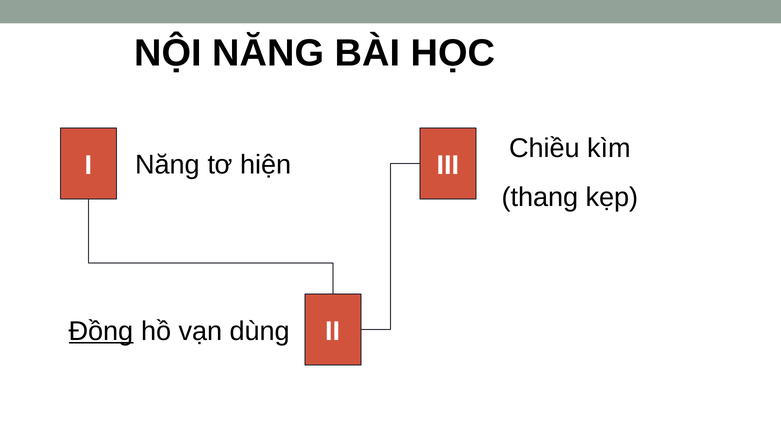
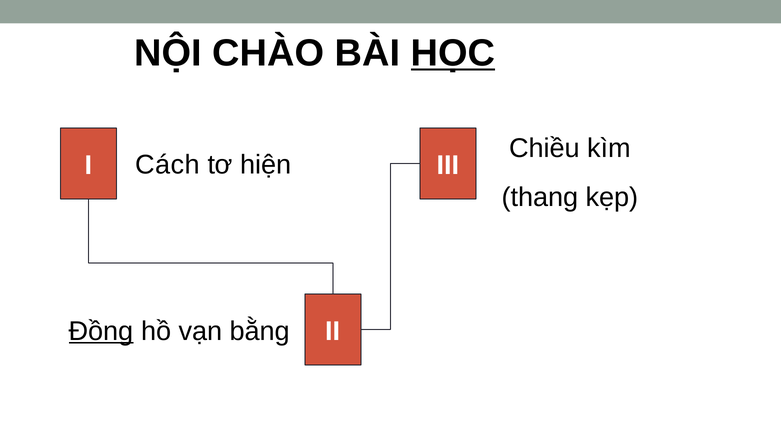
NỘI NĂNG: NĂNG -> CHÀO
HỌC underline: none -> present
I Năng: Năng -> Cách
dùng: dùng -> bằng
